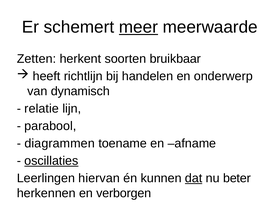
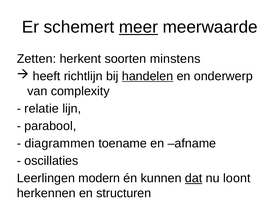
bruikbaar: bruikbaar -> minstens
handelen underline: none -> present
dynamisch: dynamisch -> complexity
oscillaties underline: present -> none
hiervan: hiervan -> modern
beter: beter -> loont
verborgen: verborgen -> structuren
